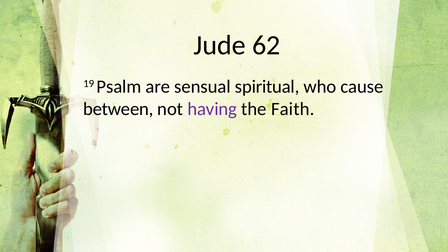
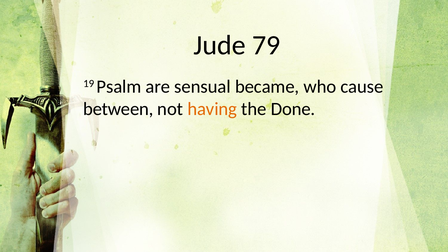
62: 62 -> 79
spiritual: spiritual -> became
having colour: purple -> orange
Faith: Faith -> Done
